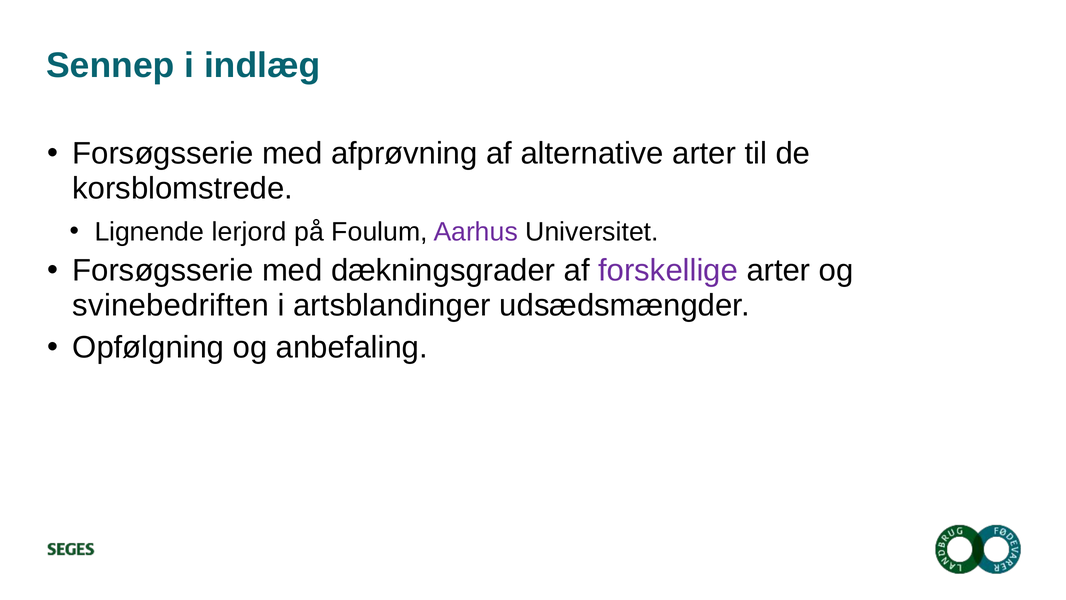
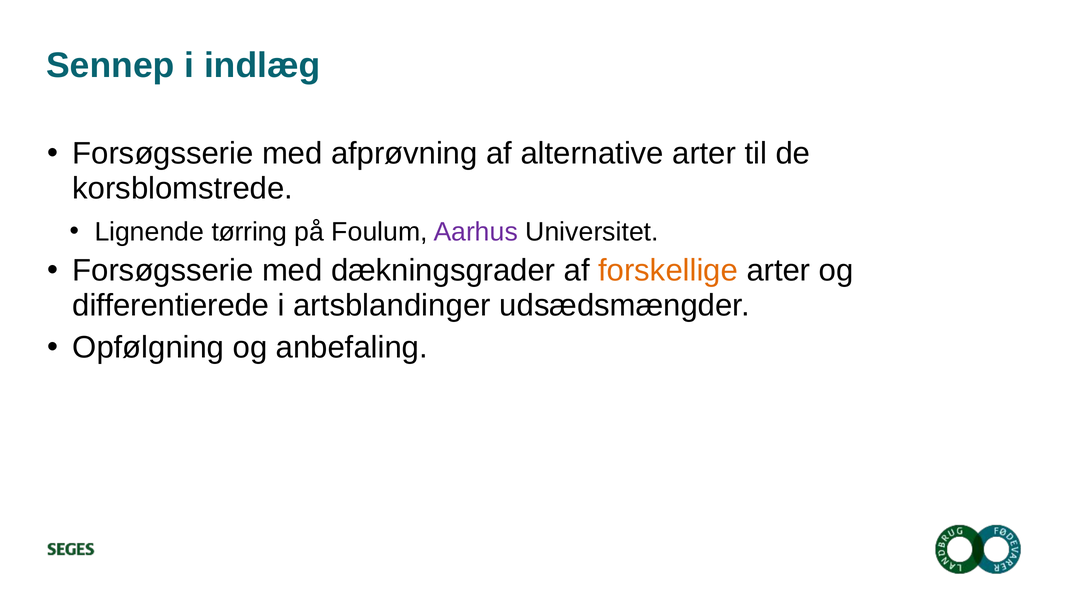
lerjord: lerjord -> tørring
forskellige colour: purple -> orange
svinebedriften: svinebedriften -> differentierede
